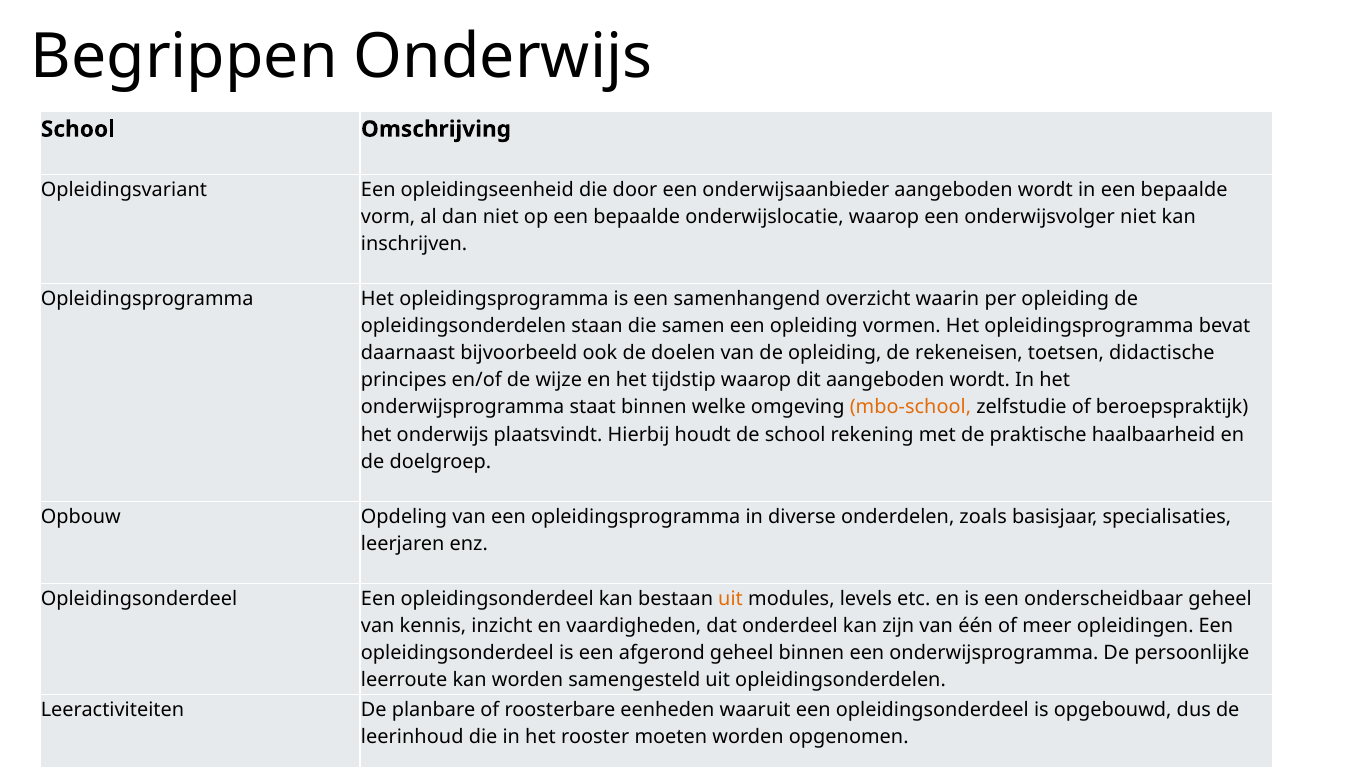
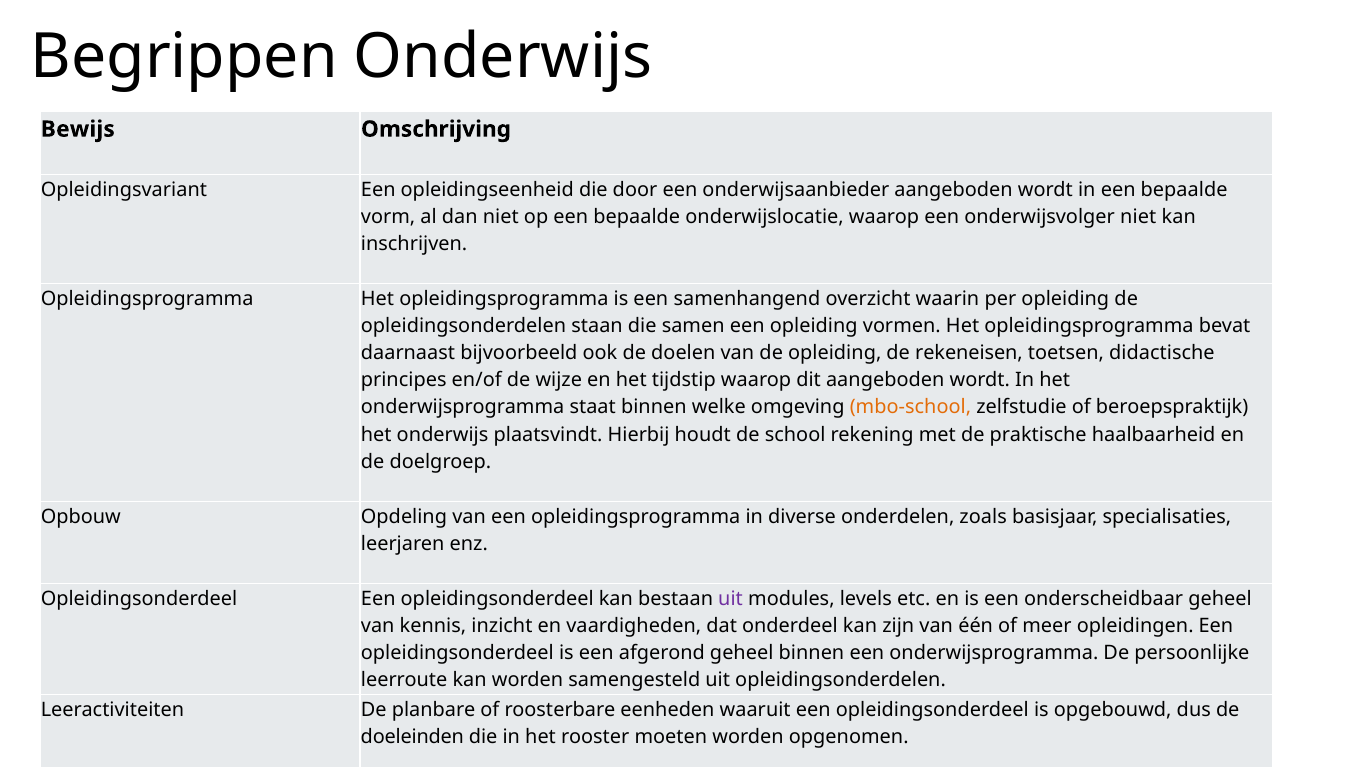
School at (78, 129): School -> Bewijs
uit at (731, 599) colour: orange -> purple
leerinhoud: leerinhoud -> doeleinden
